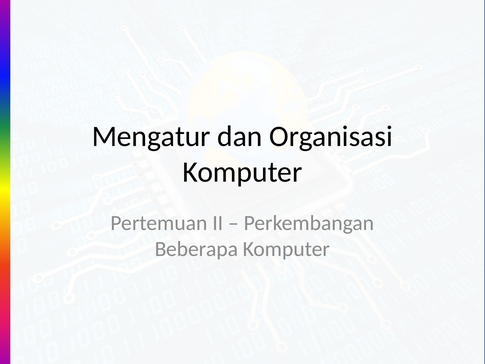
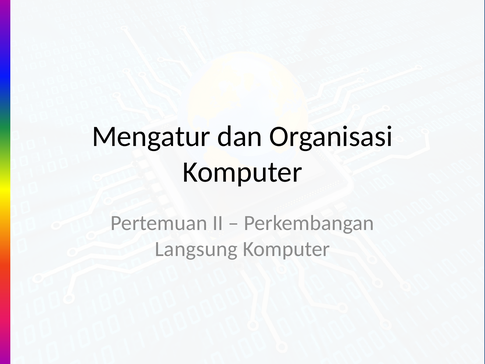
Beberapa: Beberapa -> Langsung
